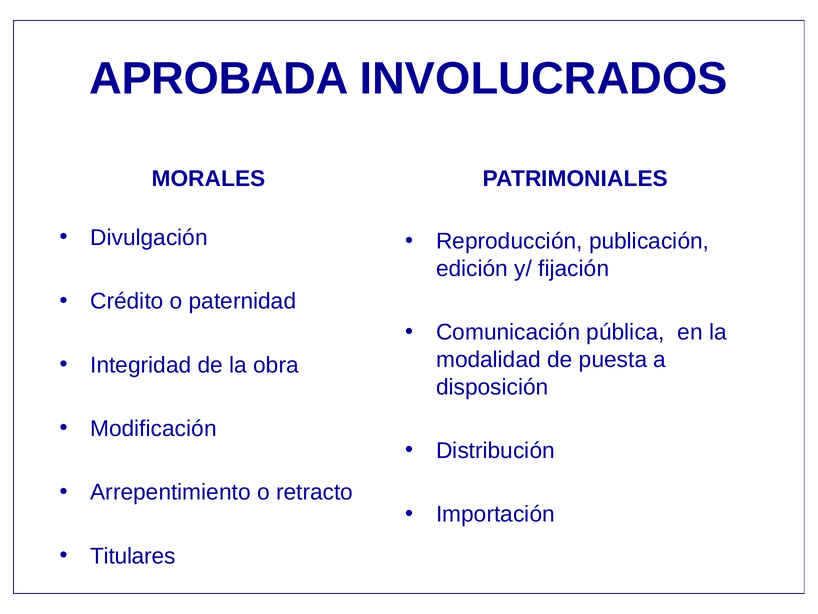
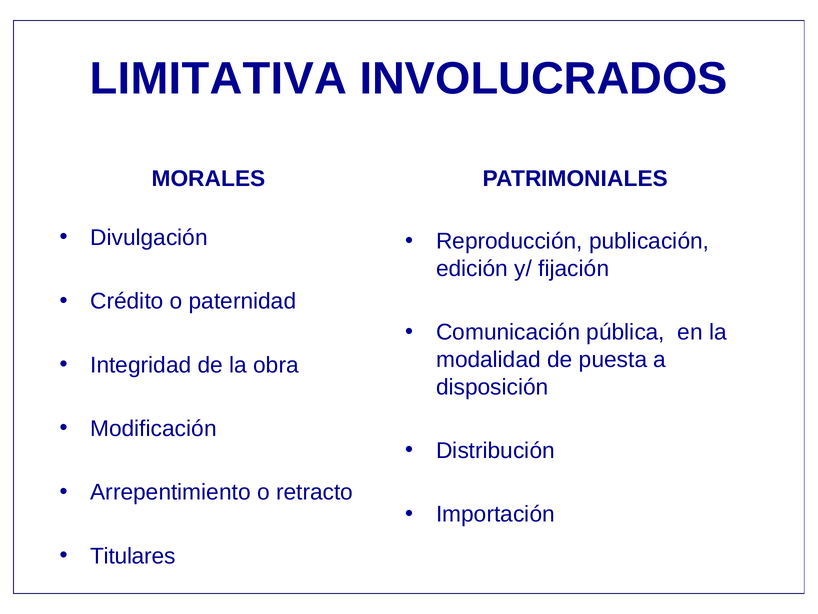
APROBADA: APROBADA -> LIMITATIVA
